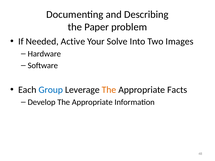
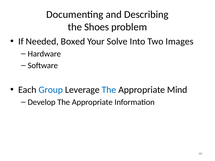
Paper: Paper -> Shoes
Active: Active -> Boxed
The at (109, 90) colour: orange -> blue
Facts: Facts -> Mind
